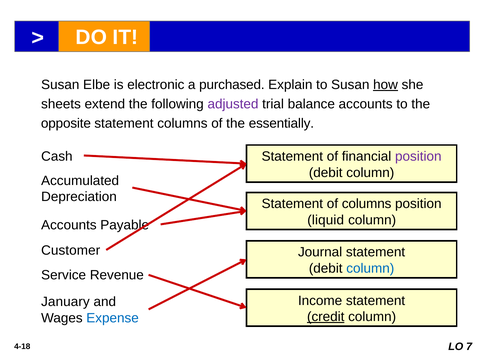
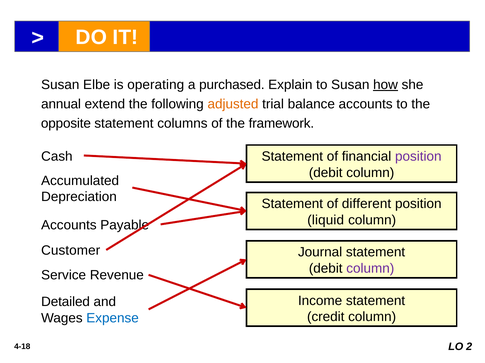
electronic: electronic -> operating
sheets: sheets -> annual
adjusted colour: purple -> orange
essentially: essentially -> framework
of columns: columns -> different
column at (370, 269) colour: blue -> purple
January: January -> Detailed
credit underline: present -> none
7: 7 -> 2
